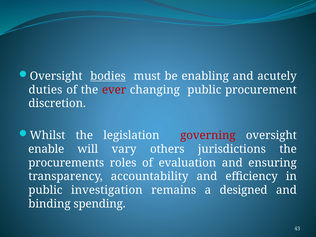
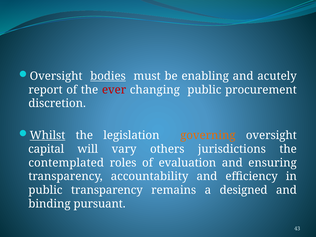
duties: duties -> report
Whilst underline: none -> present
governing colour: red -> orange
enable: enable -> capital
procurements: procurements -> contemplated
public investigation: investigation -> transparency
spending: spending -> pursuant
